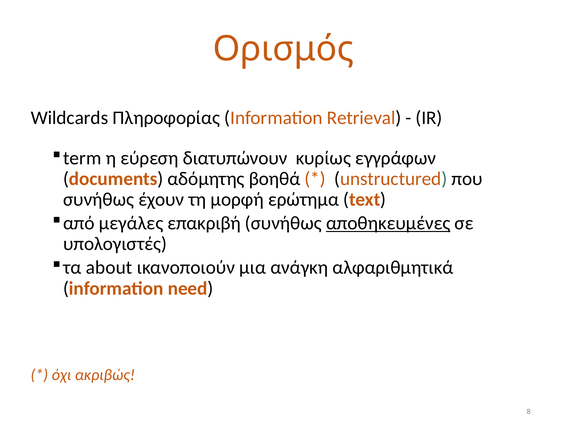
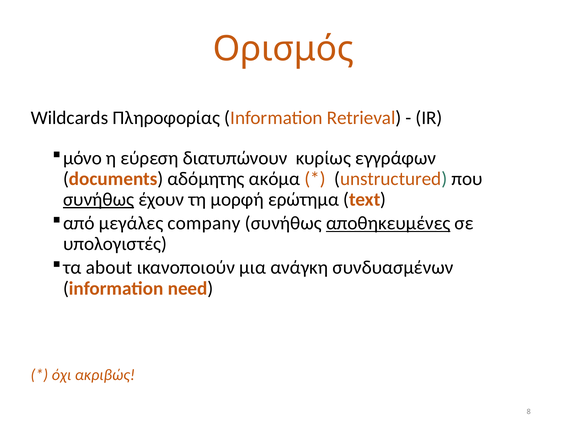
term: term -> μόνο
βοηθά: βοηθά -> ακόμα
συνήθως at (99, 199) underline: none -> present
επακριβή: επακριβή -> company
αλφαριθμητικά: αλφαριθμητικά -> συνδυασμένων
